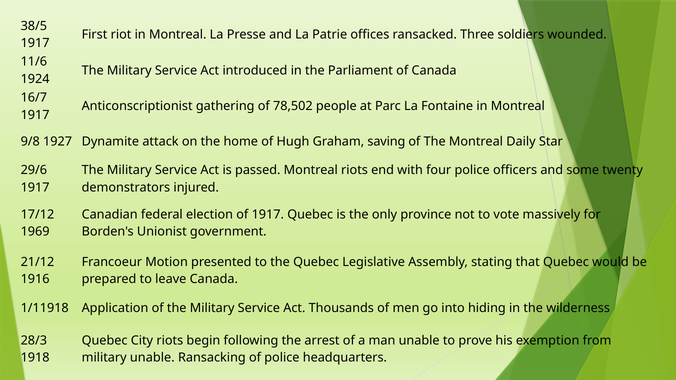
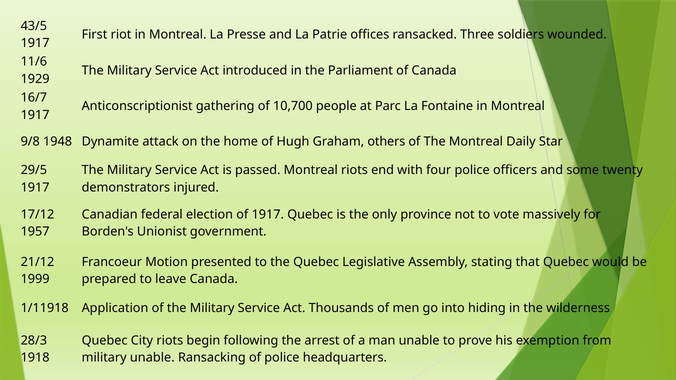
38/5: 38/5 -> 43/5
1924: 1924 -> 1929
78,502: 78,502 -> 10,700
1927: 1927 -> 1948
saving: saving -> others
29/6: 29/6 -> 29/5
1969: 1969 -> 1957
1916: 1916 -> 1999
